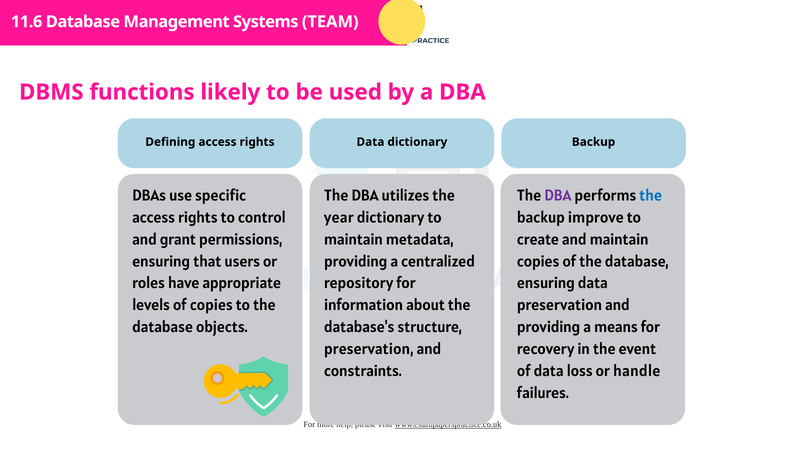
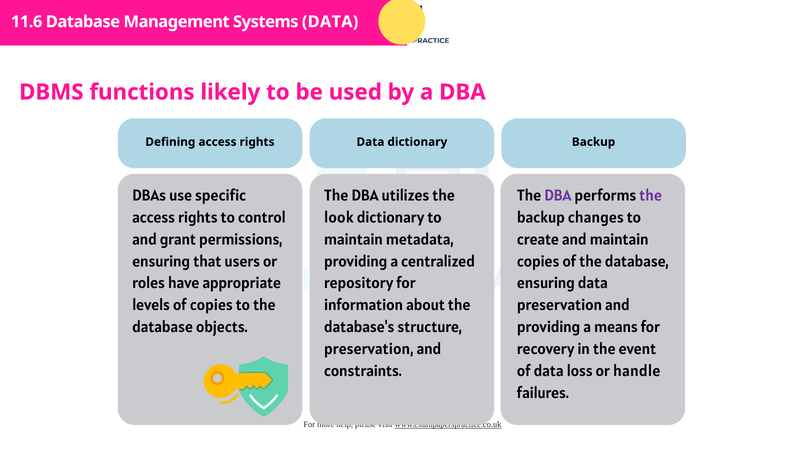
Systems TEAM: TEAM -> DATA
the at (651, 196) colour: blue -> purple
year: year -> look
improve: improve -> changes
